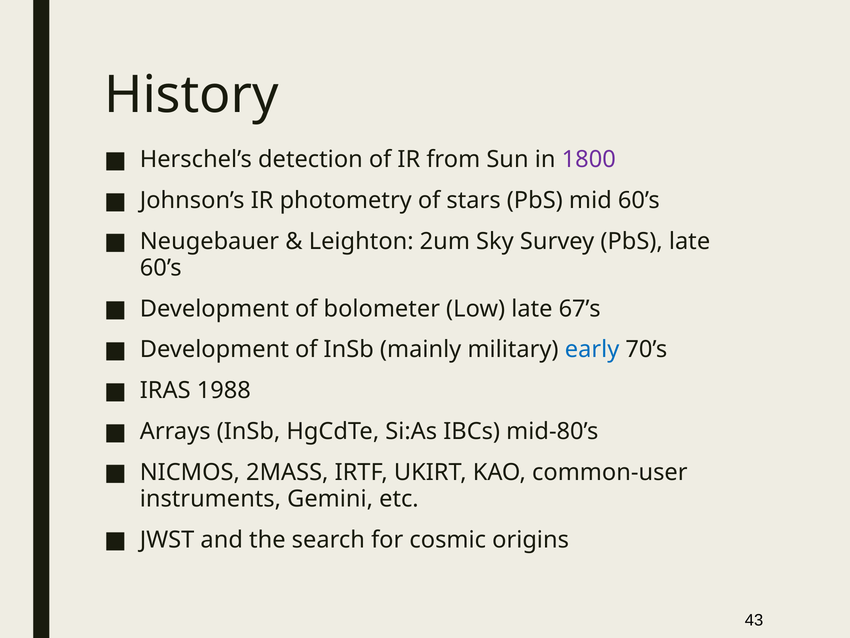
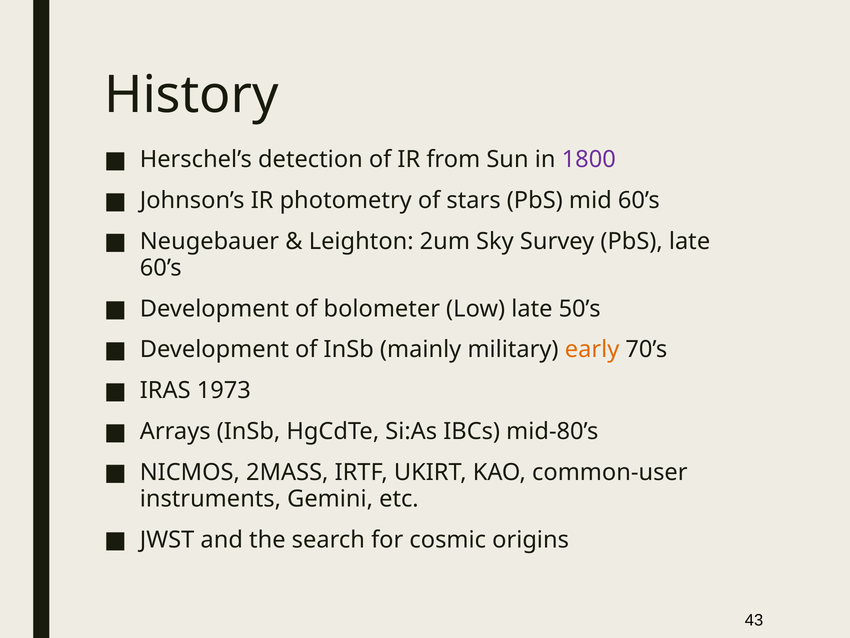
67’s: 67’s -> 50’s
early colour: blue -> orange
1988: 1988 -> 1973
